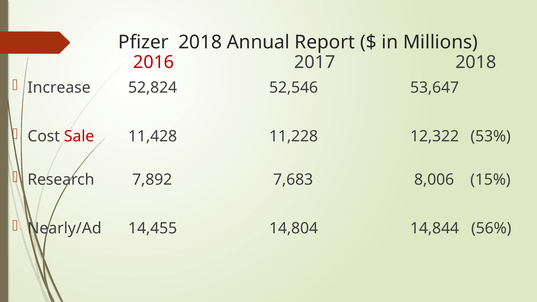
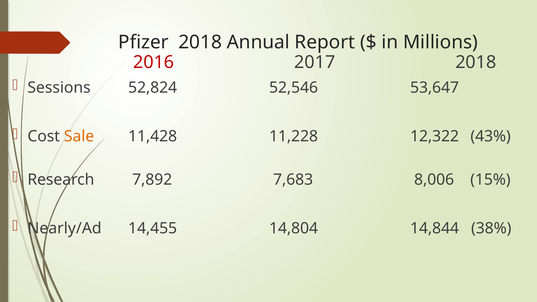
Increase: Increase -> Sessions
Sale colour: red -> orange
53%: 53% -> 43%
56%: 56% -> 38%
